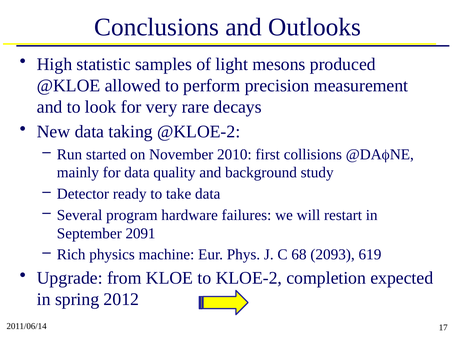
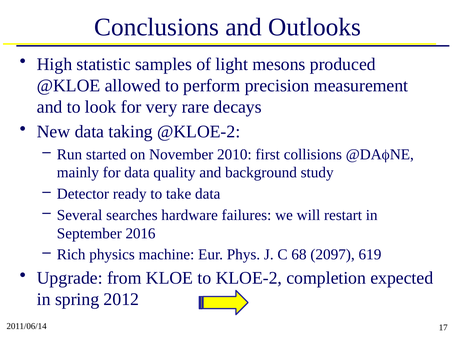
program: program -> searches
2091: 2091 -> 2016
2093: 2093 -> 2097
